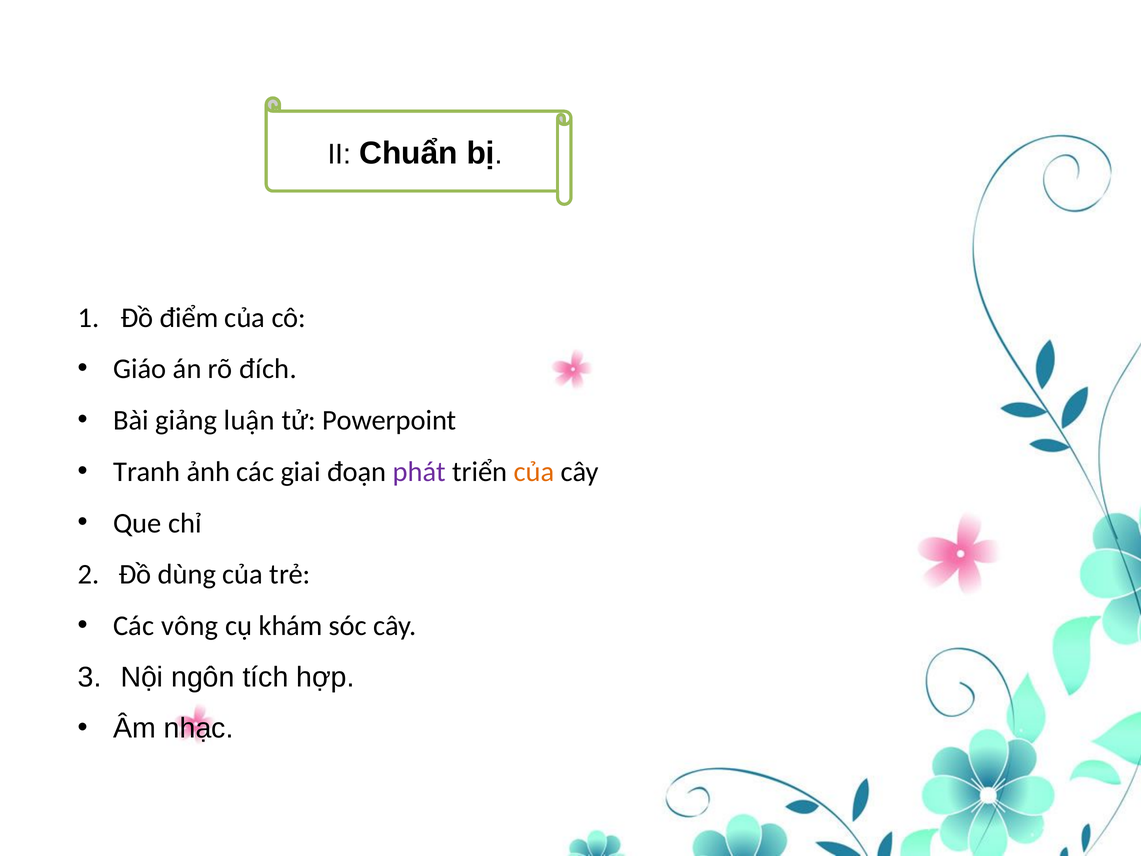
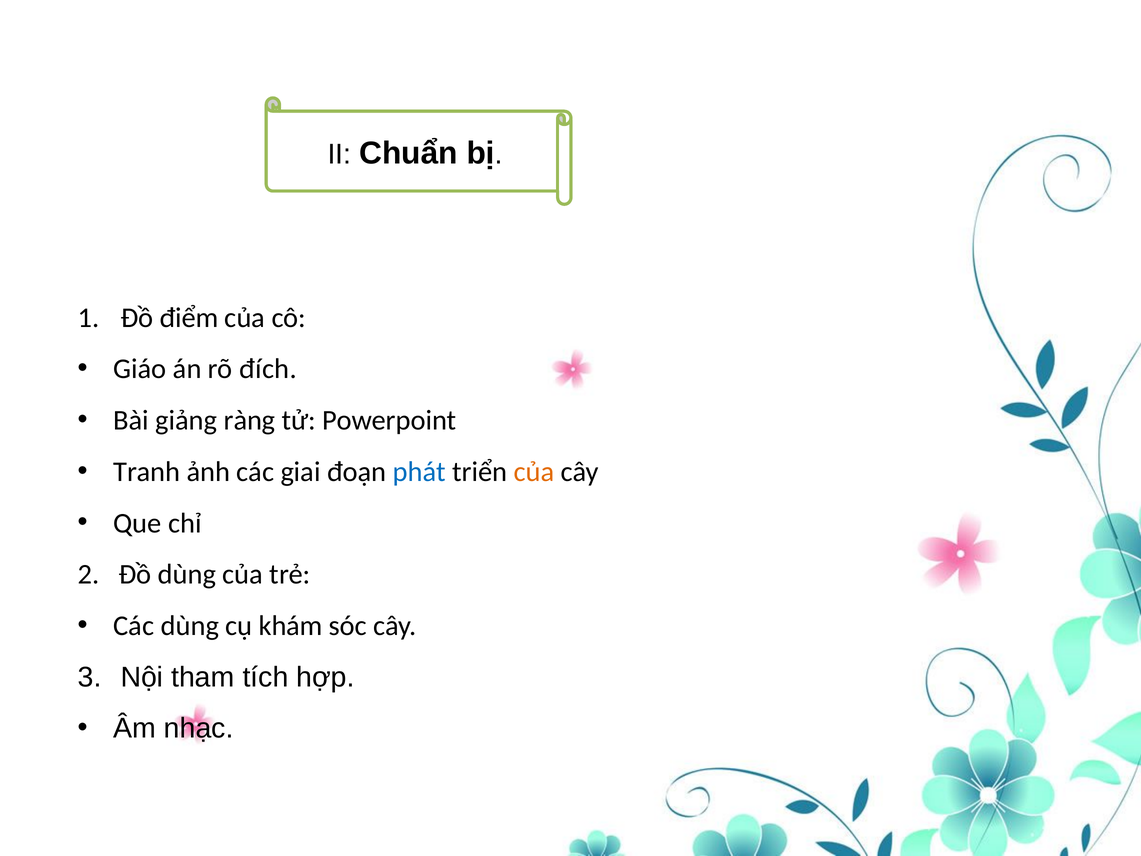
luận: luận -> ràng
phát colour: purple -> blue
Các vông: vông -> dùng
ngôn: ngôn -> tham
